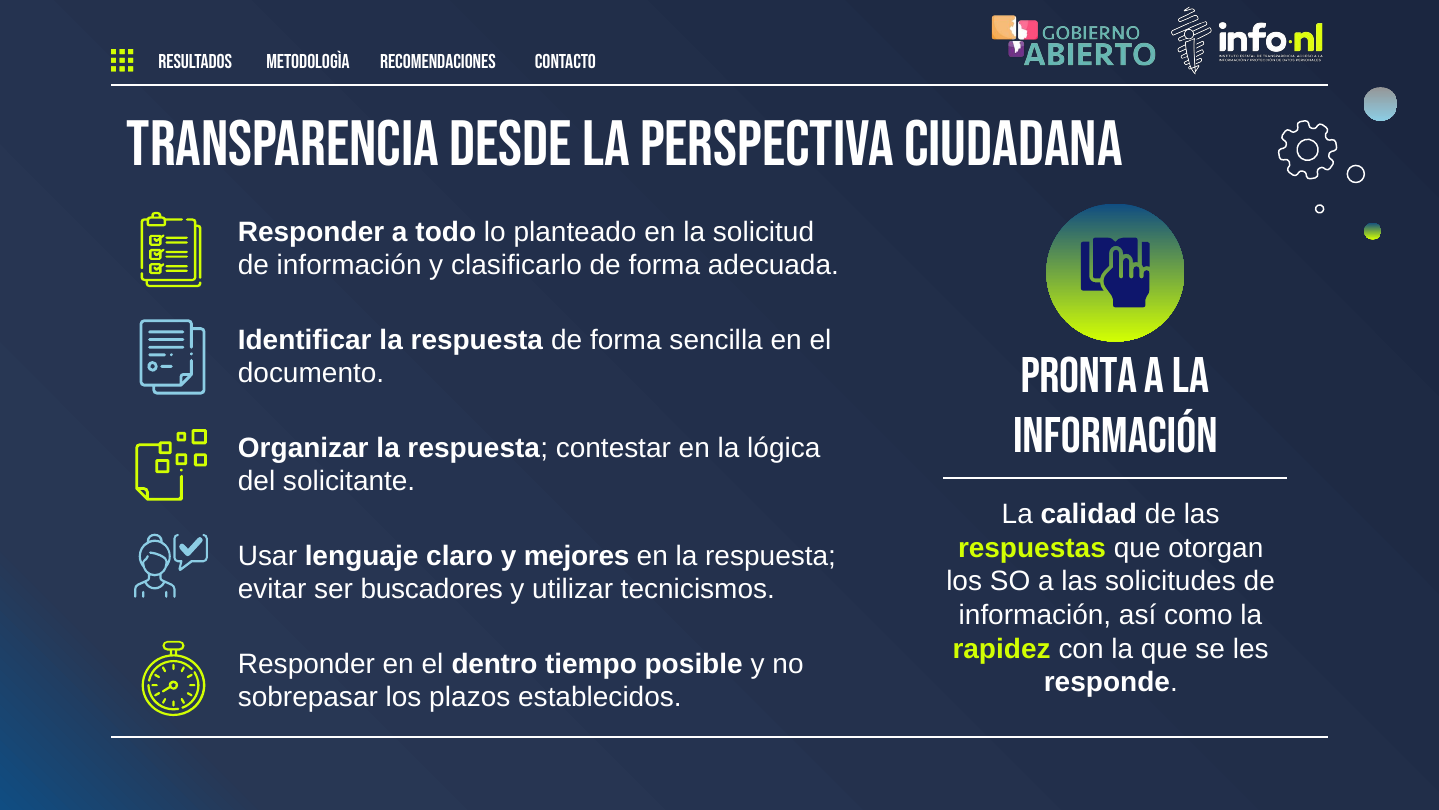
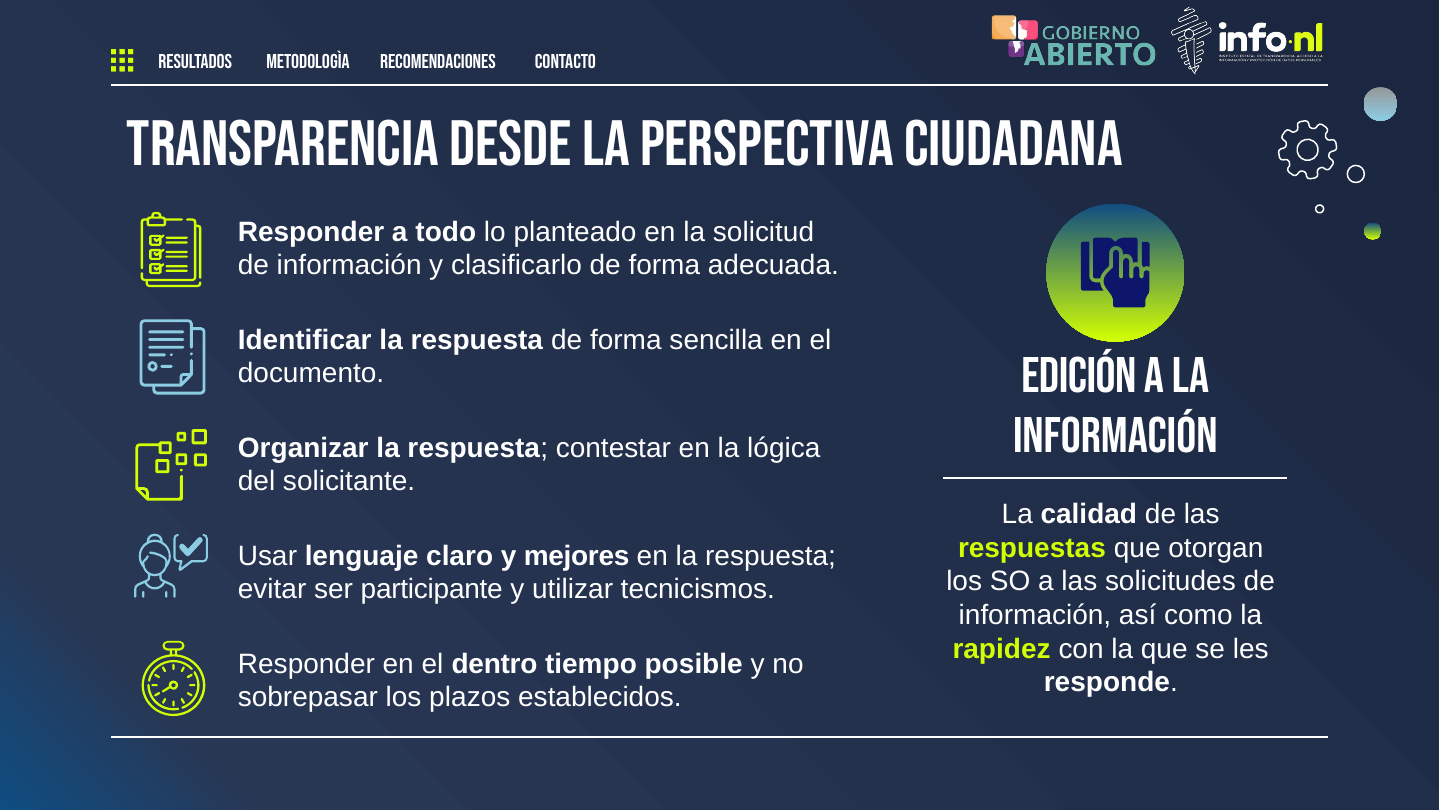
Pronta: Pronta -> Edición
buscadores: buscadores -> participante
